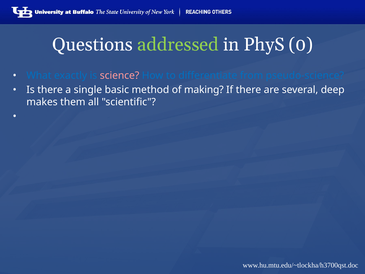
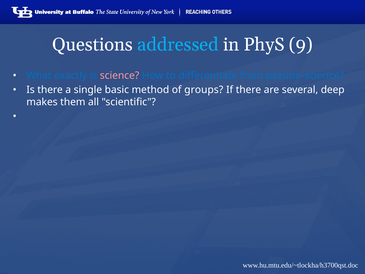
addressed colour: light green -> light blue
0: 0 -> 9
making: making -> groups
